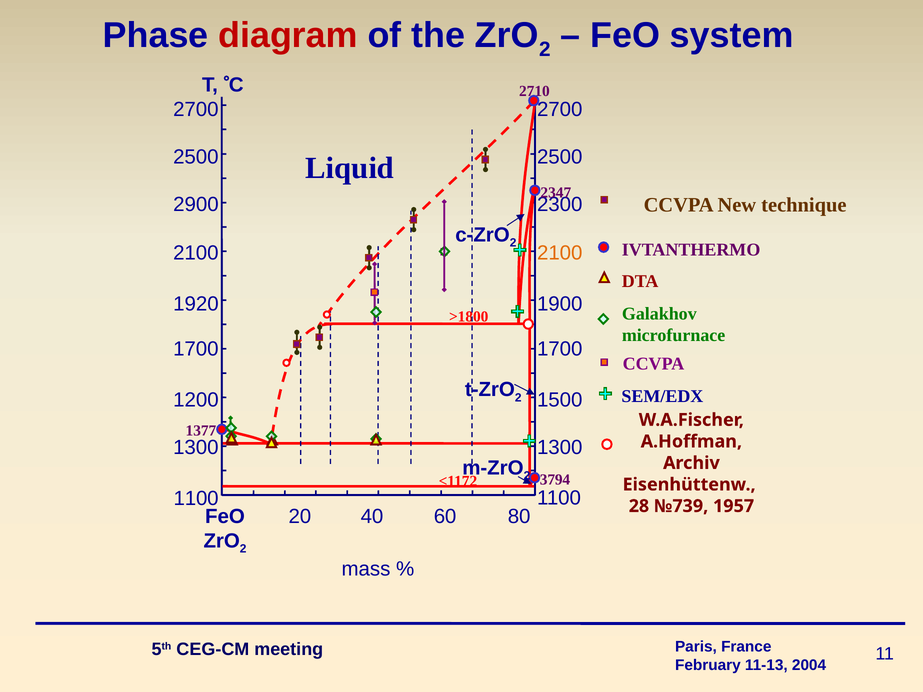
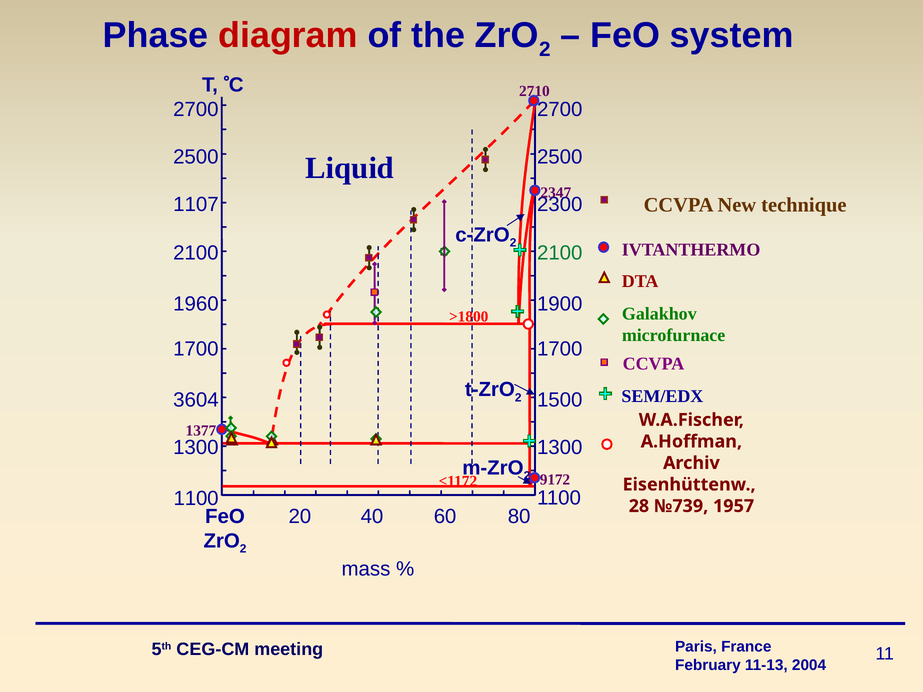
2900: 2900 -> 1107
2100 at (560, 253) colour: orange -> green
1920: 1920 -> 1960
1200: 1200 -> 3604
3794: 3794 -> 9172
